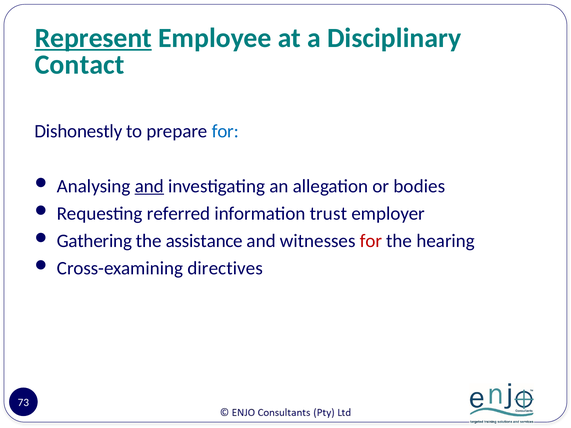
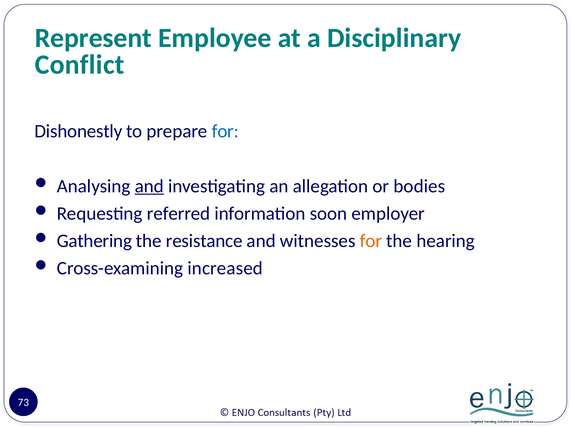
Represent underline: present -> none
Contact: Contact -> Conflict
trust: trust -> soon
assistance: assistance -> resistance
for at (371, 241) colour: red -> orange
directives: directives -> increased
